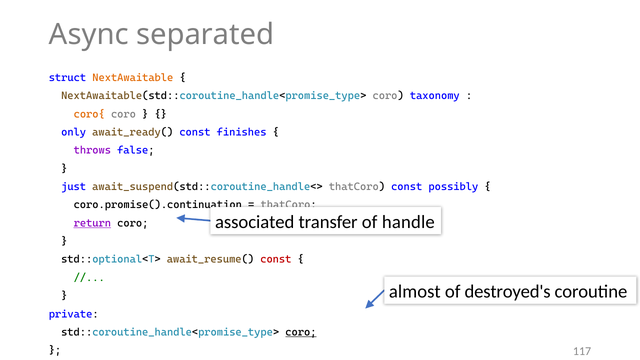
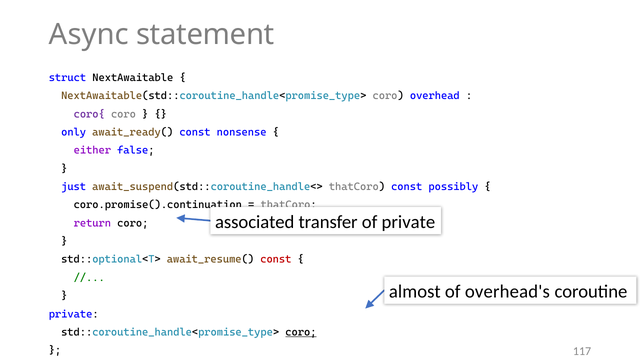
separated: separated -> statement
NextAwaitable colour: orange -> black
taxonomy: taxonomy -> overhead
coro{ colour: orange -> purple
finishes: finishes -> nonsense
throws: throws -> either
of handle: handle -> private
return underline: present -> none
destroyed's: destroyed's -> overhead's
